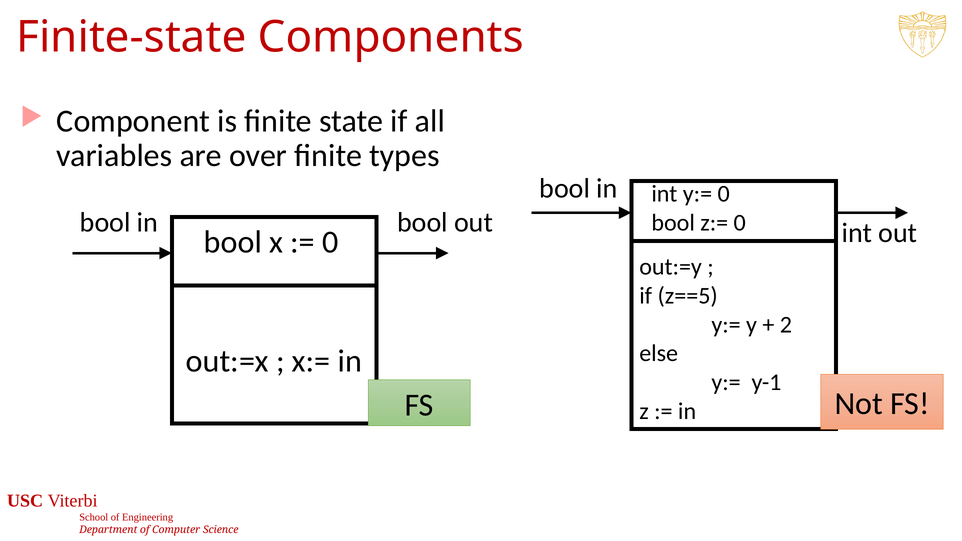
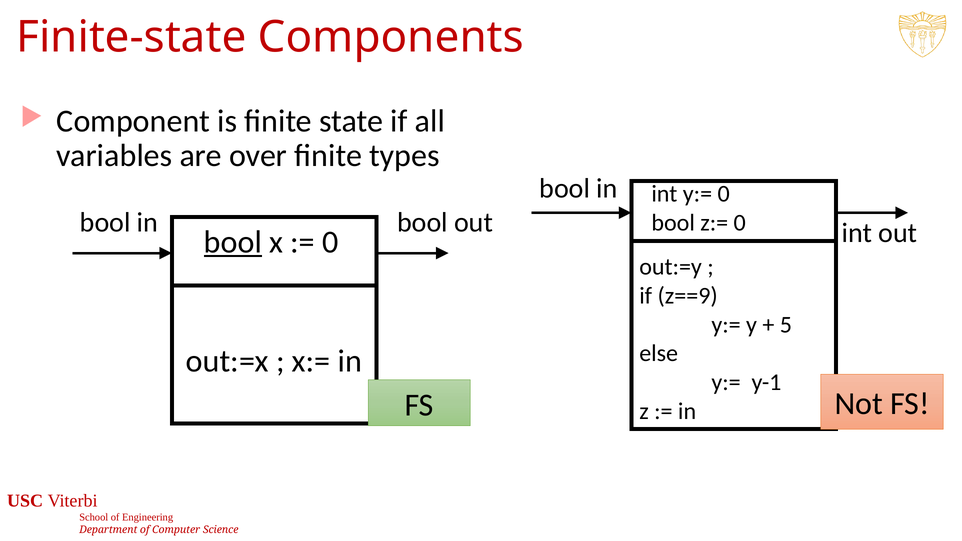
bool at (233, 242) underline: none -> present
z==5: z==5 -> z==9
2: 2 -> 5
